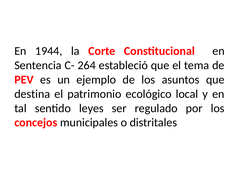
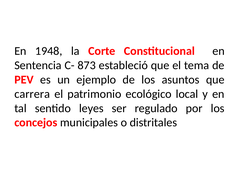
1944: 1944 -> 1948
264: 264 -> 873
destina: destina -> carrera
